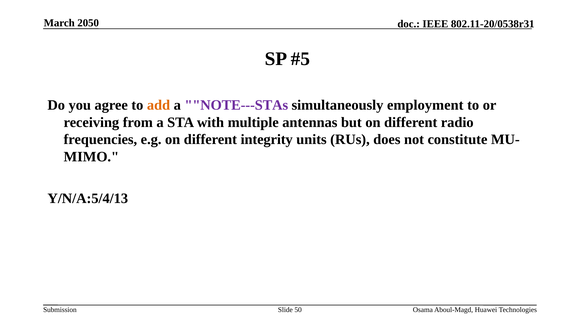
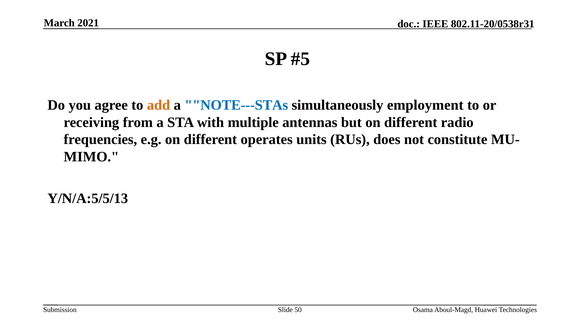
2050: 2050 -> 2021
NOTE---STAs colour: purple -> blue
integrity: integrity -> operates
Y/N/A:5/4/13: Y/N/A:5/4/13 -> Y/N/A:5/5/13
